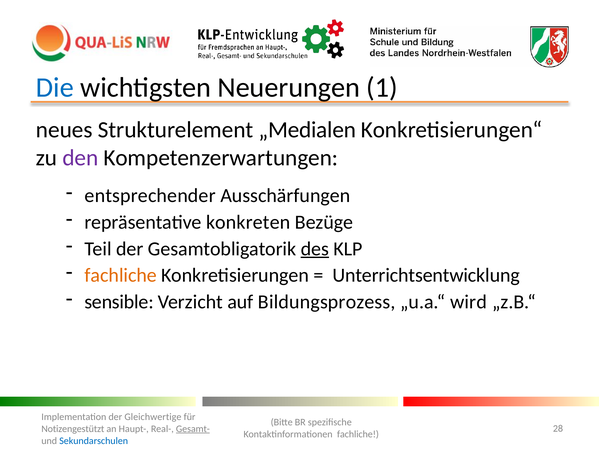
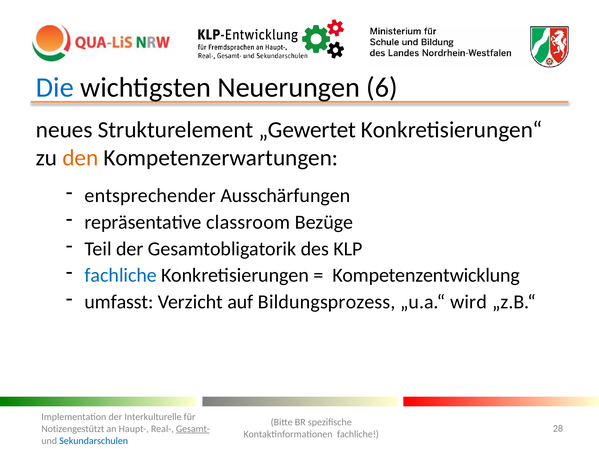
1: 1 -> 6
„Medialen: „Medialen -> „Gewertet
den colour: purple -> orange
konkreten: konkreten -> classroom
des underline: present -> none
fachliche at (121, 275) colour: orange -> blue
Unterrichtsentwicklung: Unterrichtsentwicklung -> Kompetenzentwicklung
sensible: sensible -> umfasst
Gleichwertige: Gleichwertige -> Interkulturelle
